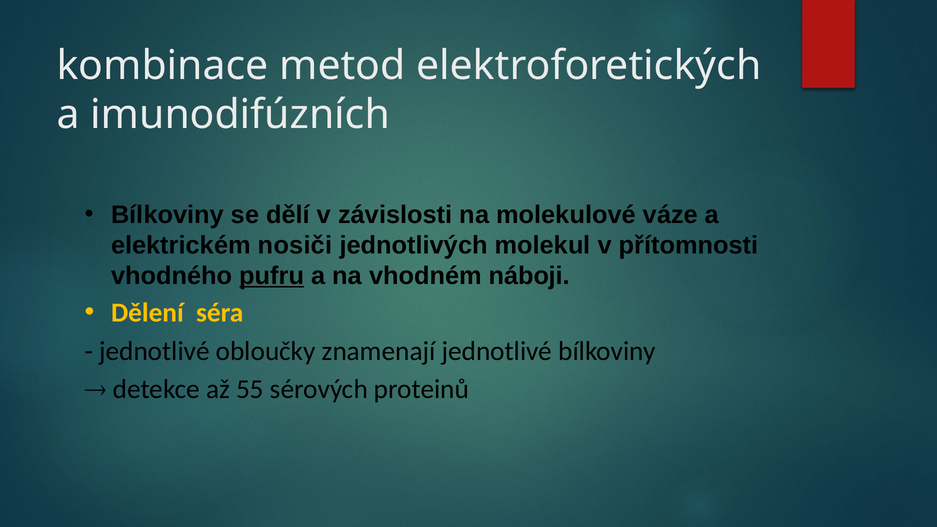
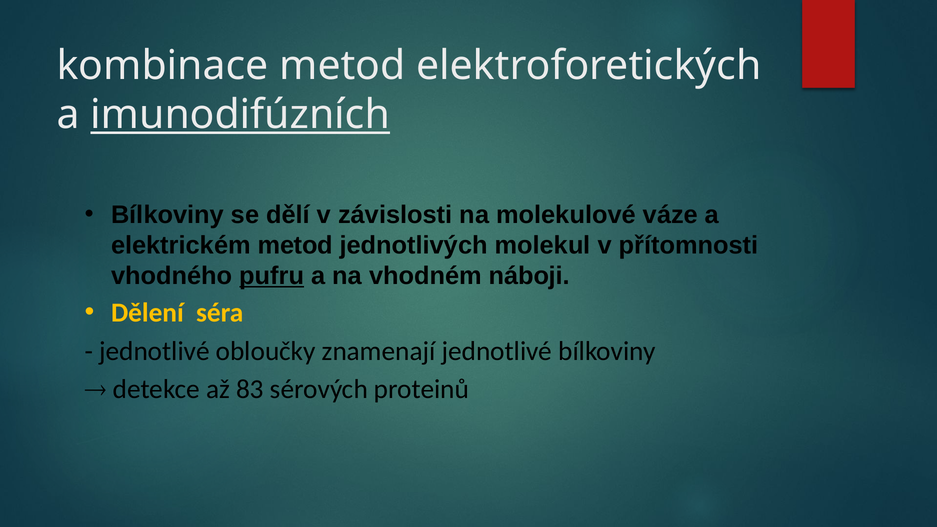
imunodifúzních underline: none -> present
elektrickém nosiči: nosiči -> metod
55: 55 -> 83
